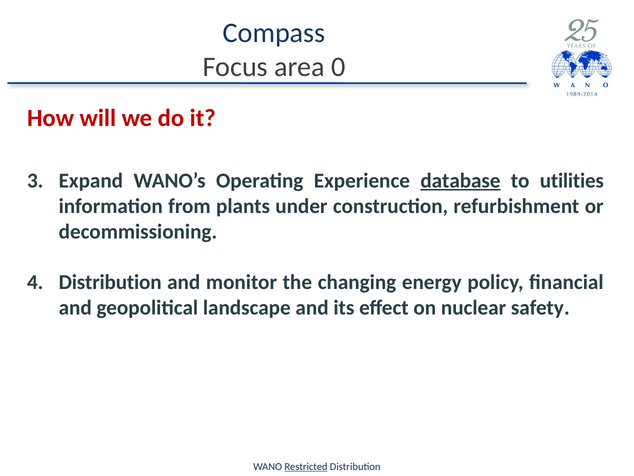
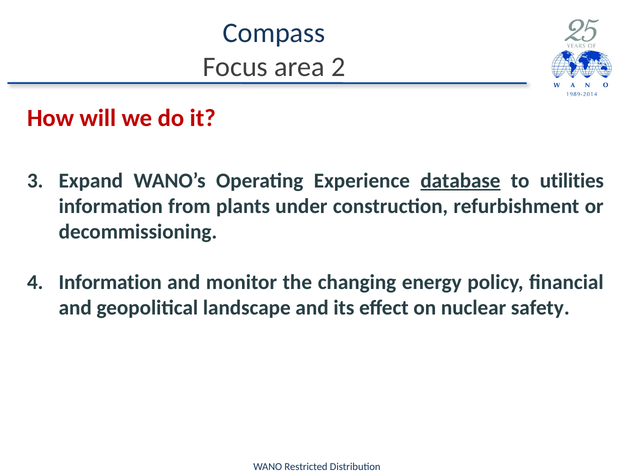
0: 0 -> 2
4 Distribution: Distribution -> Information
Restricted underline: present -> none
